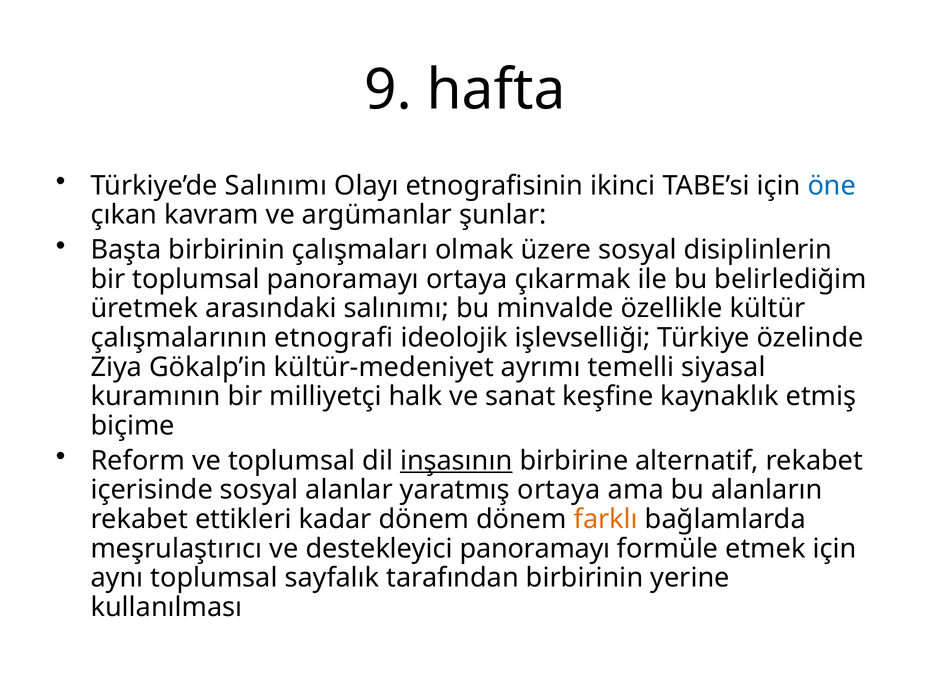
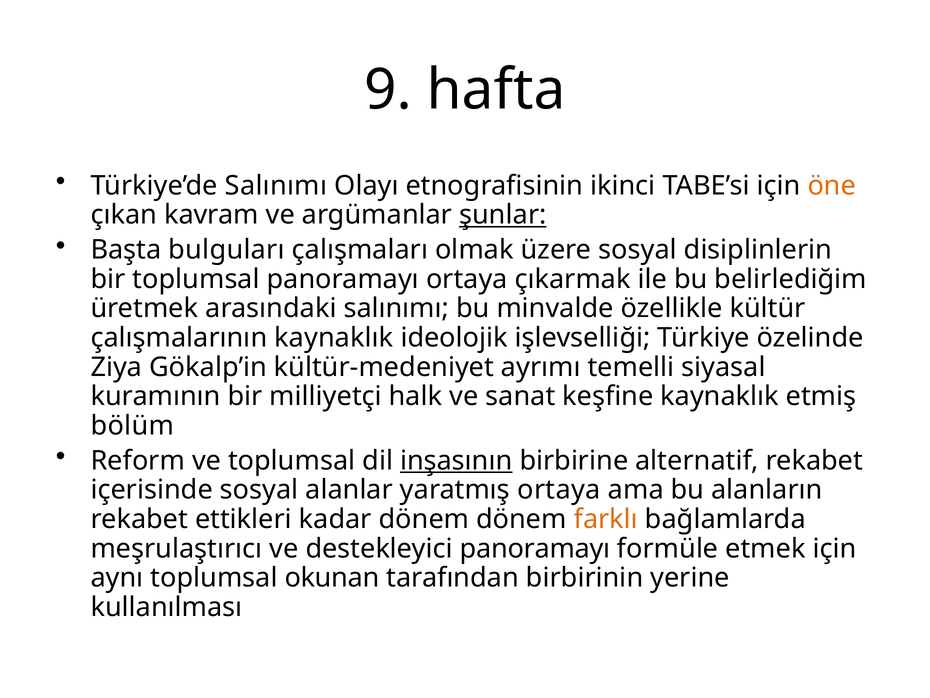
öne colour: blue -> orange
şunlar underline: none -> present
Başta birbirinin: birbirinin -> bulguları
çalışmalarının etnografi: etnografi -> kaynaklık
biçime: biçime -> bölüm
sayfalık: sayfalık -> okunan
